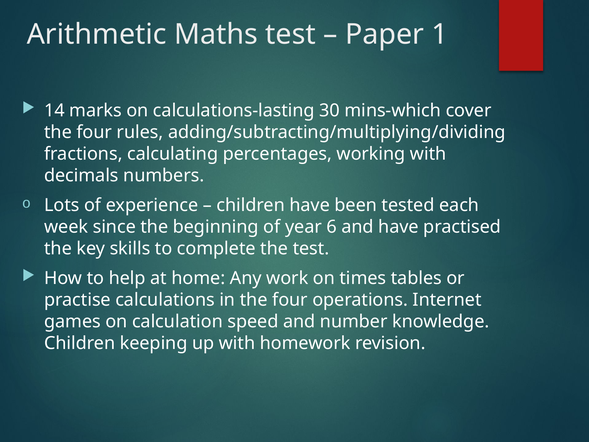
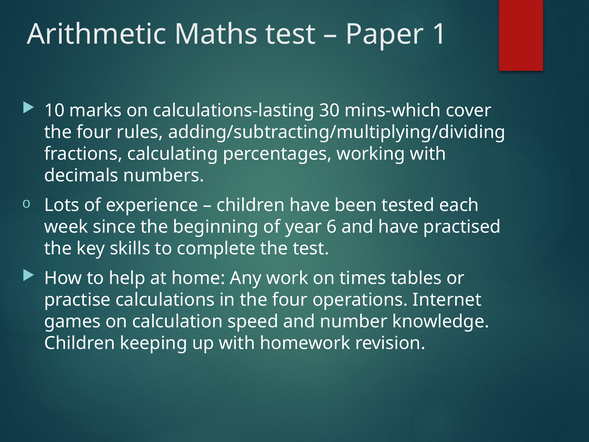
14: 14 -> 10
